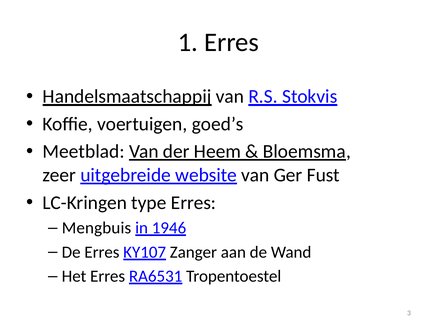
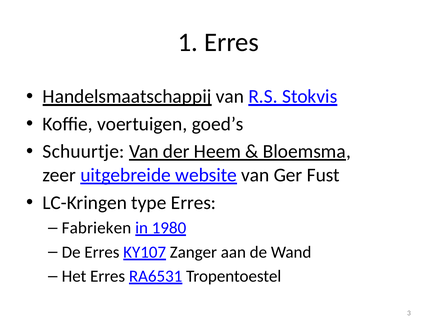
Meetblad: Meetblad -> Schuurtje
Mengbuis: Mengbuis -> Fabrieken
1946: 1946 -> 1980
